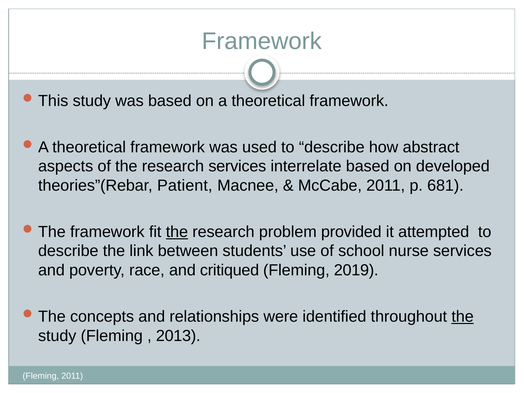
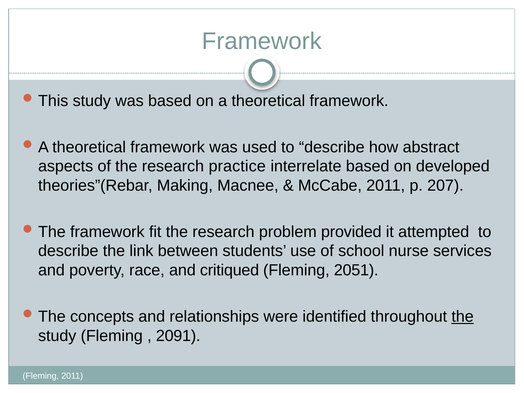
research services: services -> practice
Patient: Patient -> Making
681: 681 -> 207
the at (177, 232) underline: present -> none
2019: 2019 -> 2051
2013: 2013 -> 2091
